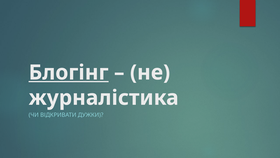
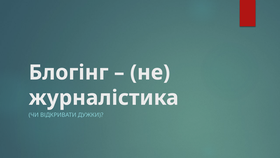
Блогінг underline: present -> none
